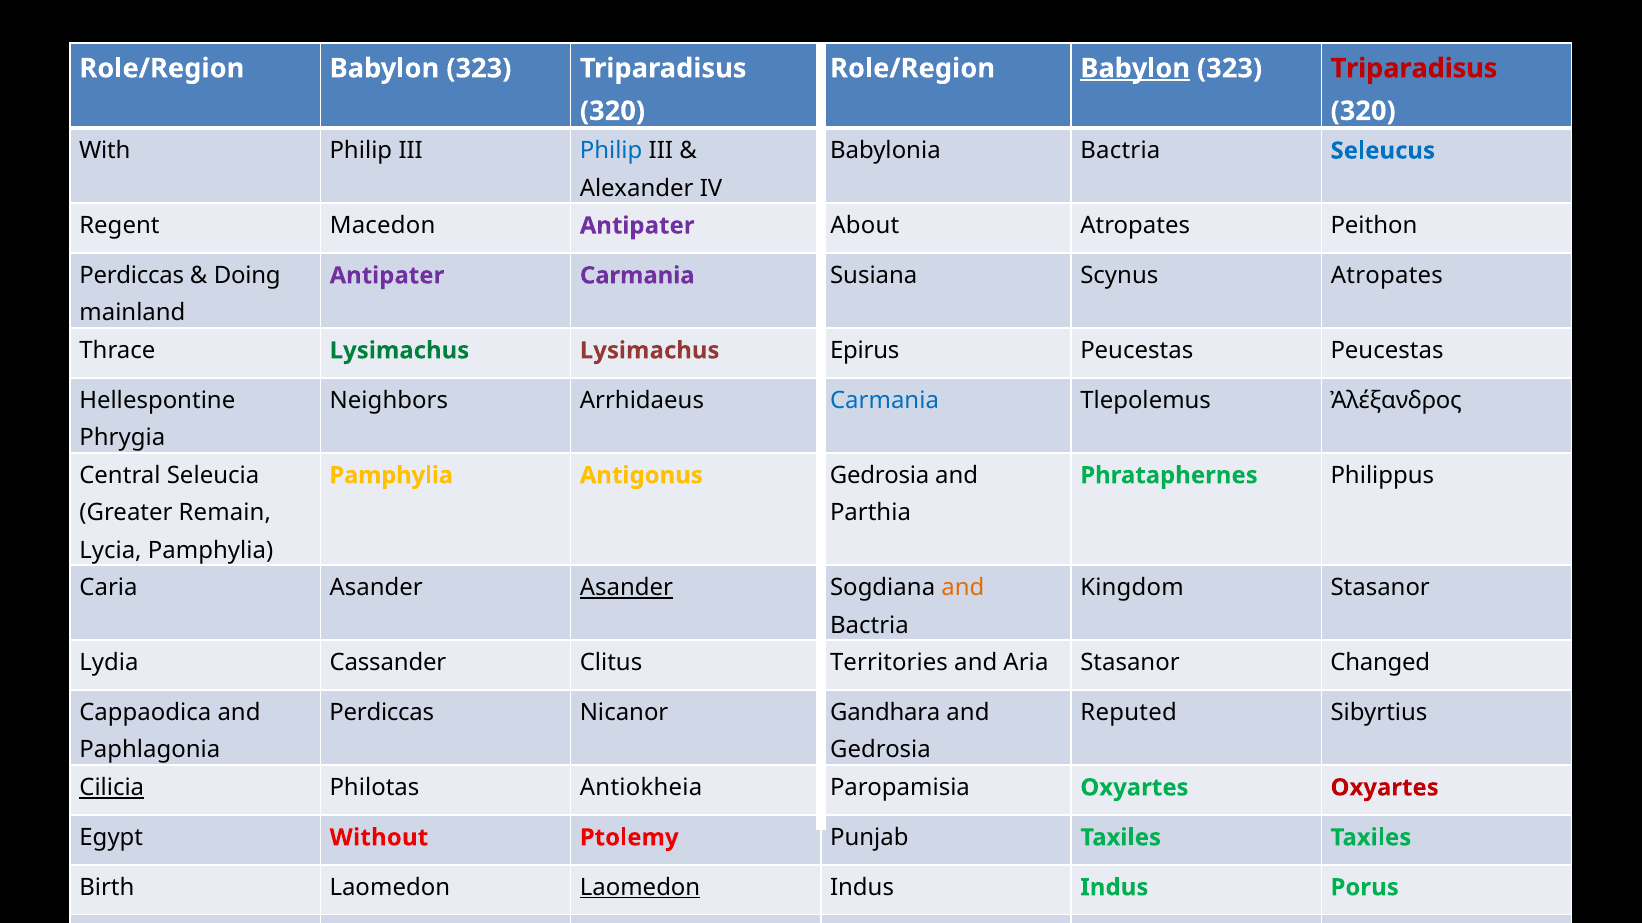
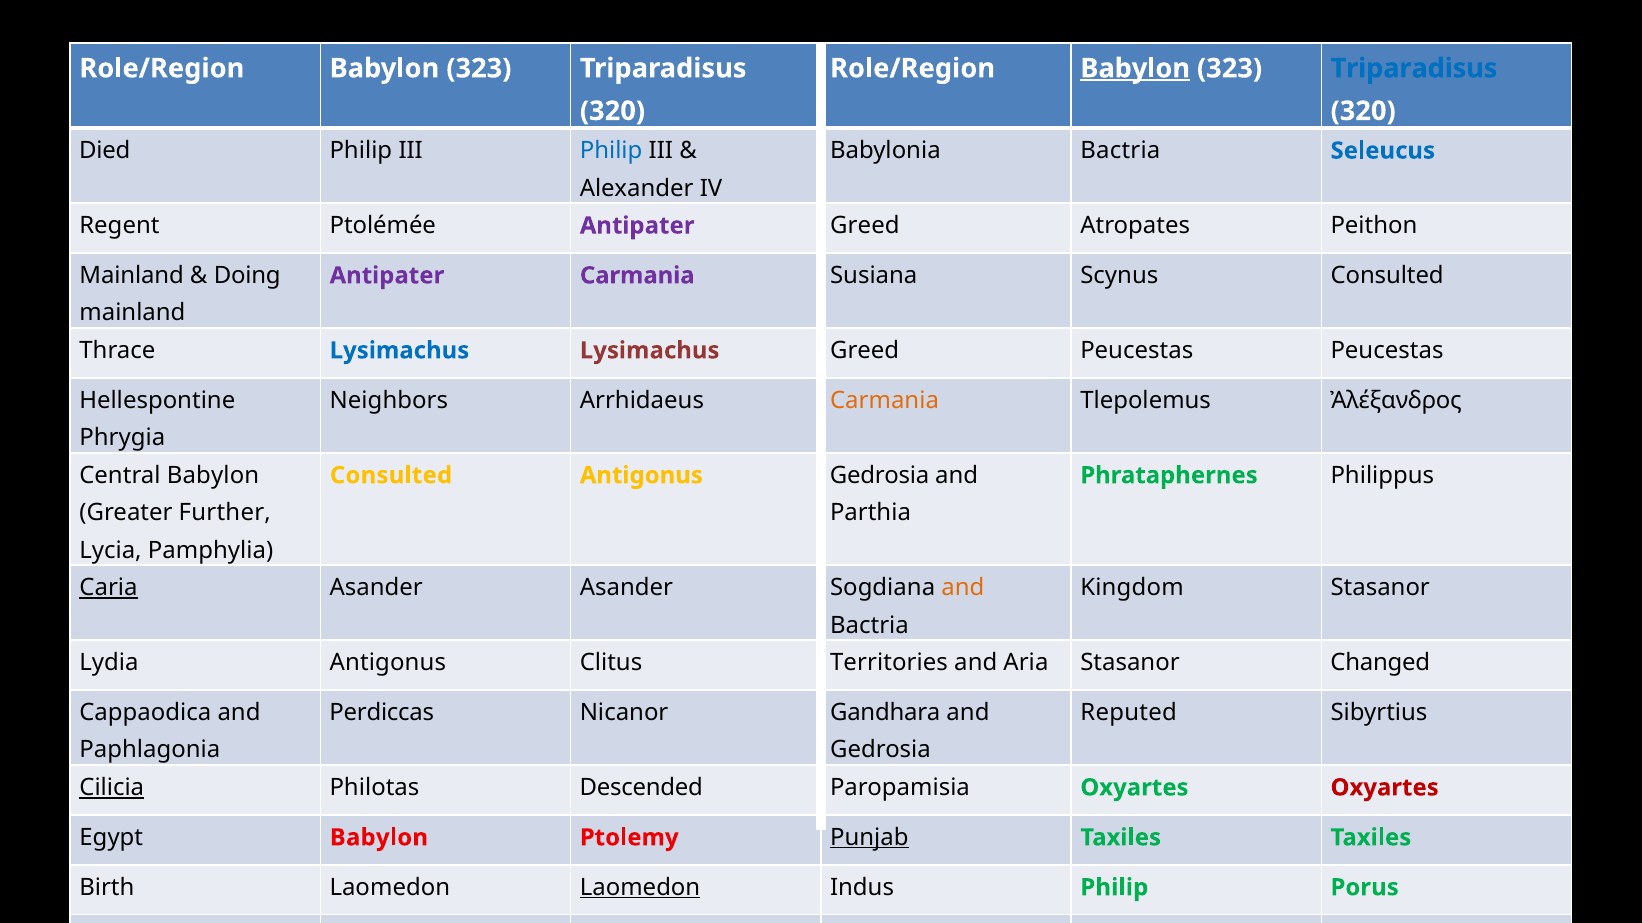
Triparadisus at (1414, 68) colour: red -> blue
With: With -> Died
Macedon: Macedon -> Ptolémée
Antipater About: About -> Greed
Perdiccas at (132, 276): Perdiccas -> Mainland
Scynus Atropates: Atropates -> Consulted
Lysimachus at (399, 351) colour: green -> blue
Lysimachus Epirus: Epirus -> Greed
Carmania at (885, 401) colour: blue -> orange
Central Seleucia: Seleucia -> Babylon
Pamphylia at (391, 476): Pamphylia -> Consulted
Remain: Remain -> Further
Caria underline: none -> present
Asander at (626, 588) underline: present -> none
Lydia Cassander: Cassander -> Antigonus
Antiokheia: Antiokheia -> Descended
Egypt Without: Without -> Babylon
Punjab underline: none -> present
Indus Indus: Indus -> Philip
